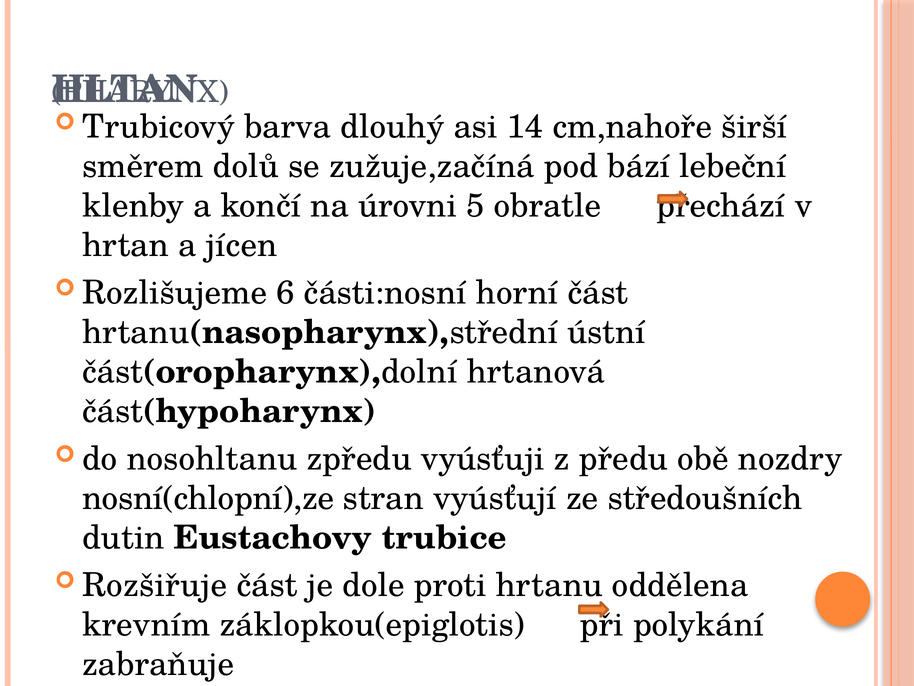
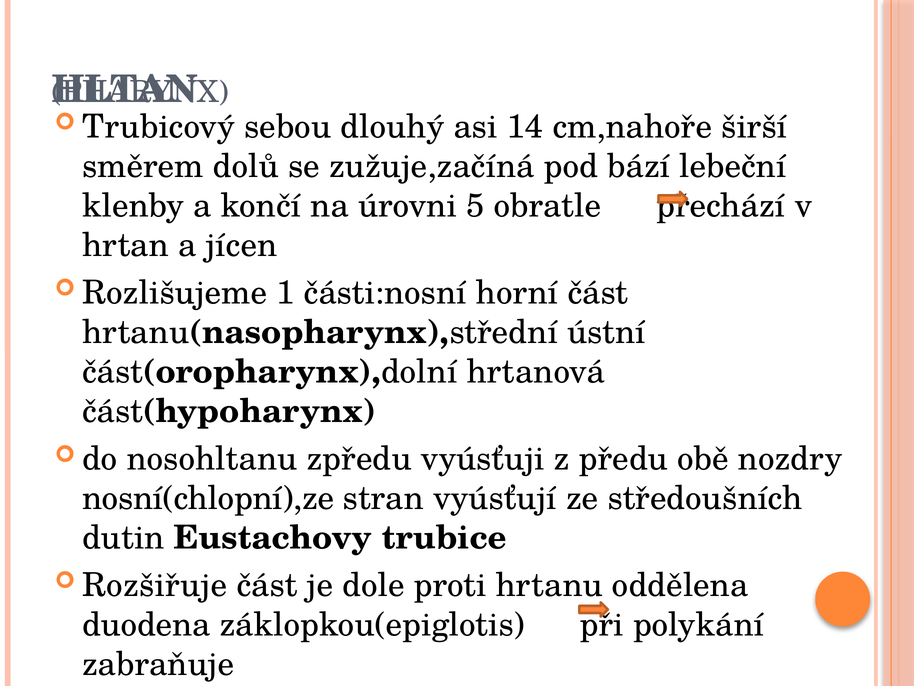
barva: barva -> sebou
6: 6 -> 1
krevním: krevním -> duodena
